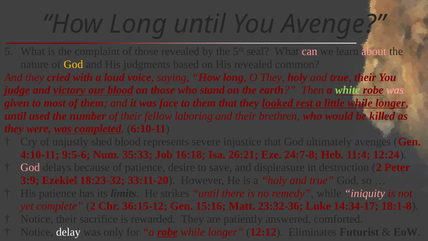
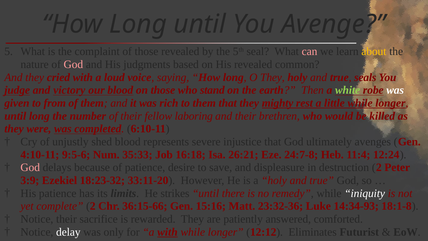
about colour: pink -> yellow
God at (73, 64) colour: yellow -> pink
true their: their -> seals
was at (395, 90) colour: pink -> white
most: most -> from
face: face -> rich
looked: looked -> mighty
until used: used -> long
iniquity colour: pink -> white
36:15-12: 36:15-12 -> 36:15-66
14:34-17: 14:34-17 -> 14:34-93
a robe: robe -> with
